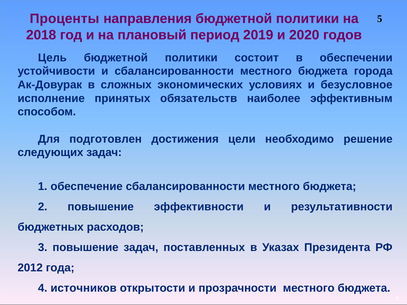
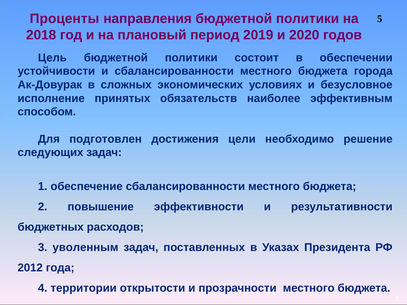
3 повышение: повышение -> уволенным
источников: источников -> территории
